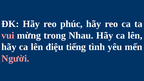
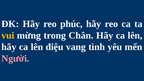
vui colour: pink -> yellow
Nhau: Nhau -> Chân
tiếng: tiếng -> vang
